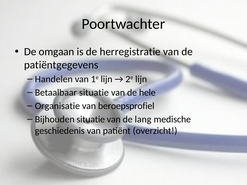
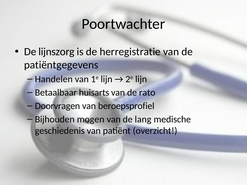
omgaan: omgaan -> lijnszorg
Betaalbaar situatie: situatie -> huisarts
hele: hele -> rato
Organisatie: Organisatie -> Doorvragen
Bijhouden situatie: situatie -> mogen
